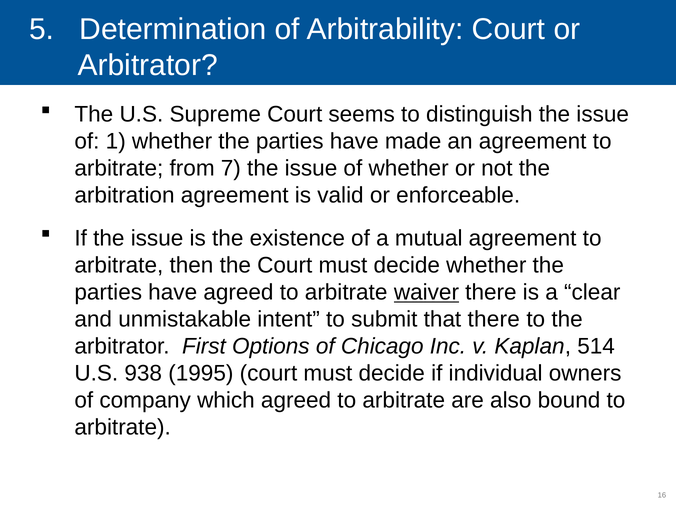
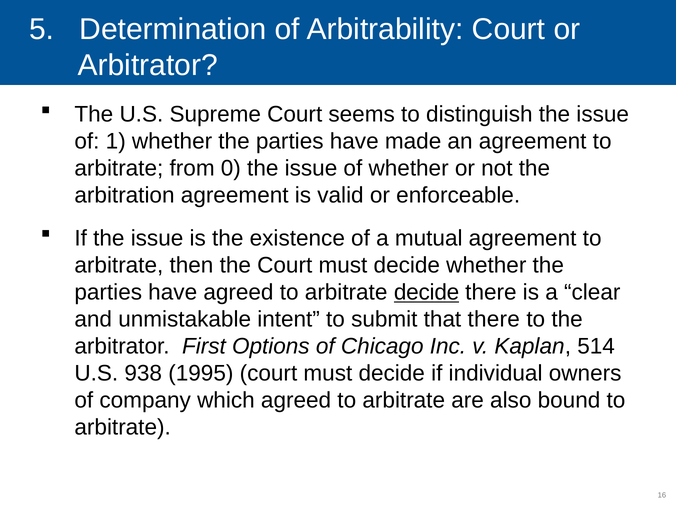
7: 7 -> 0
arbitrate waiver: waiver -> decide
